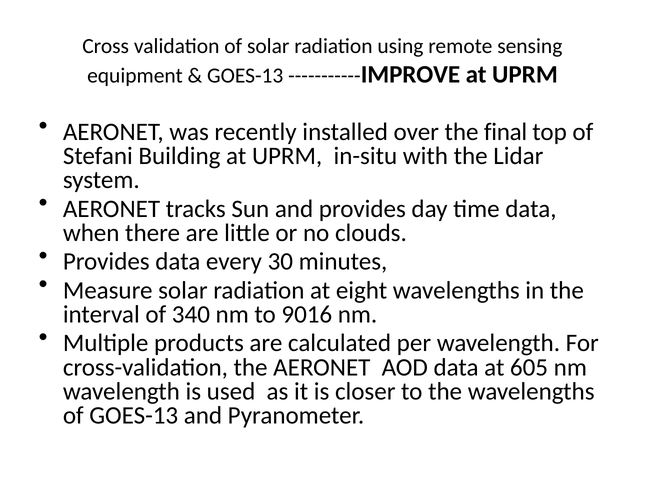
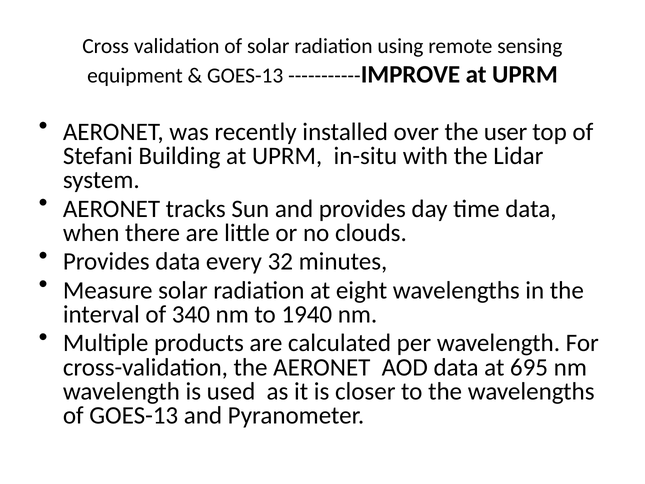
final: final -> user
30: 30 -> 32
9016: 9016 -> 1940
605: 605 -> 695
